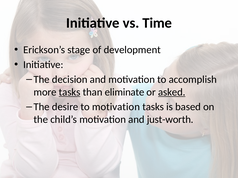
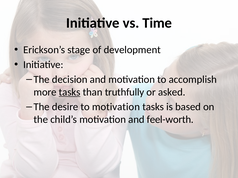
eliminate: eliminate -> truthfully
asked underline: present -> none
just-worth: just-worth -> feel-worth
